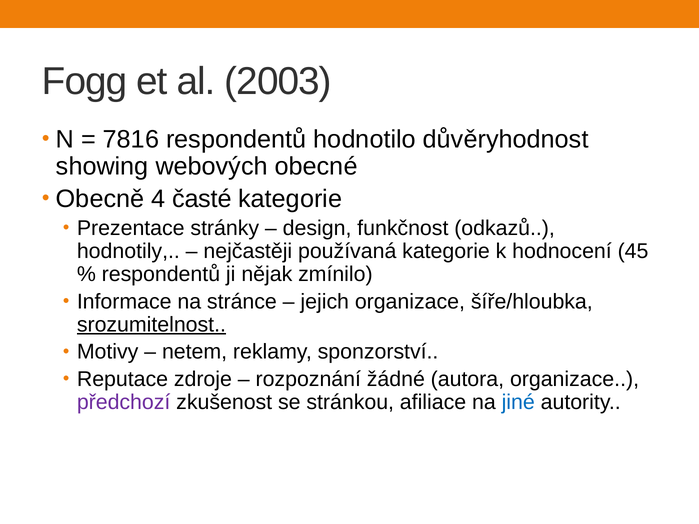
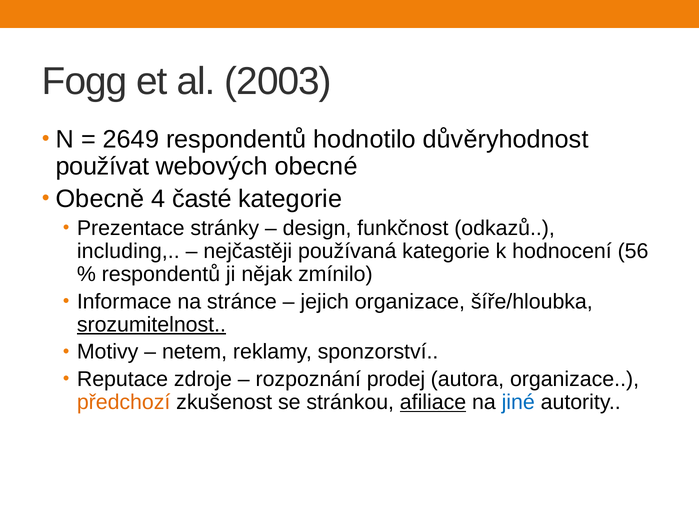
7816: 7816 -> 2649
showing: showing -> používat
hodnotily: hodnotily -> including
45: 45 -> 56
žádné: žádné -> prodej
předchozí colour: purple -> orange
afiliace underline: none -> present
